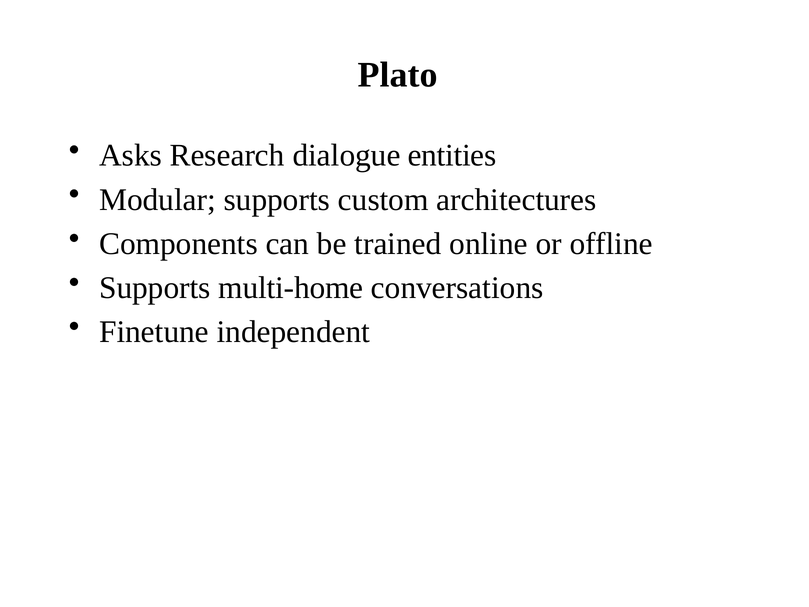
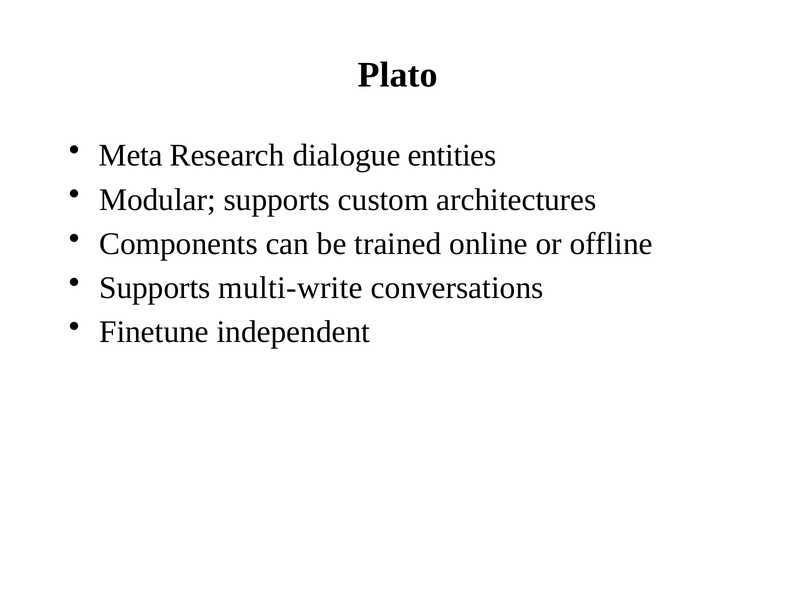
Asks: Asks -> Meta
multi-home: multi-home -> multi-write
